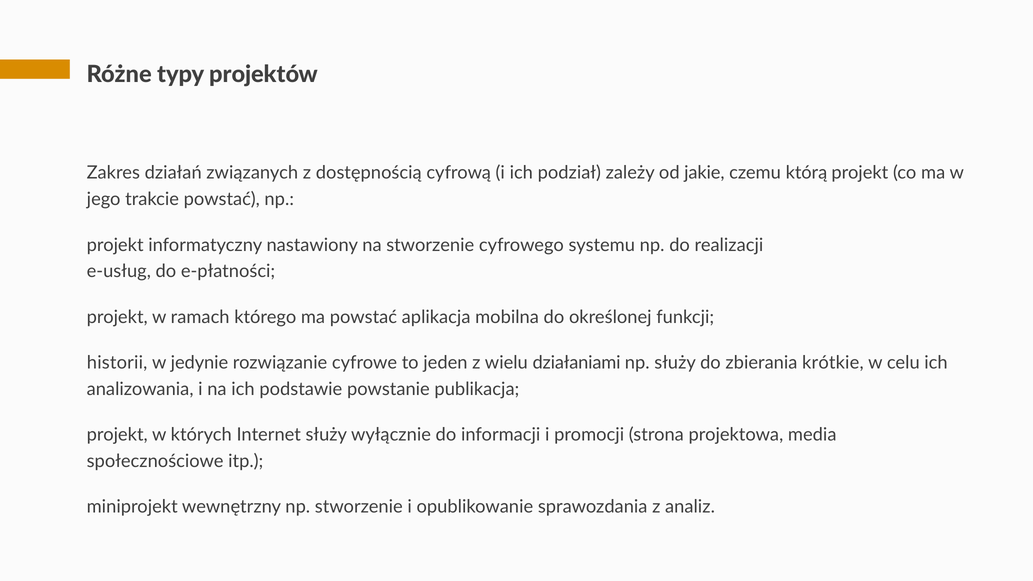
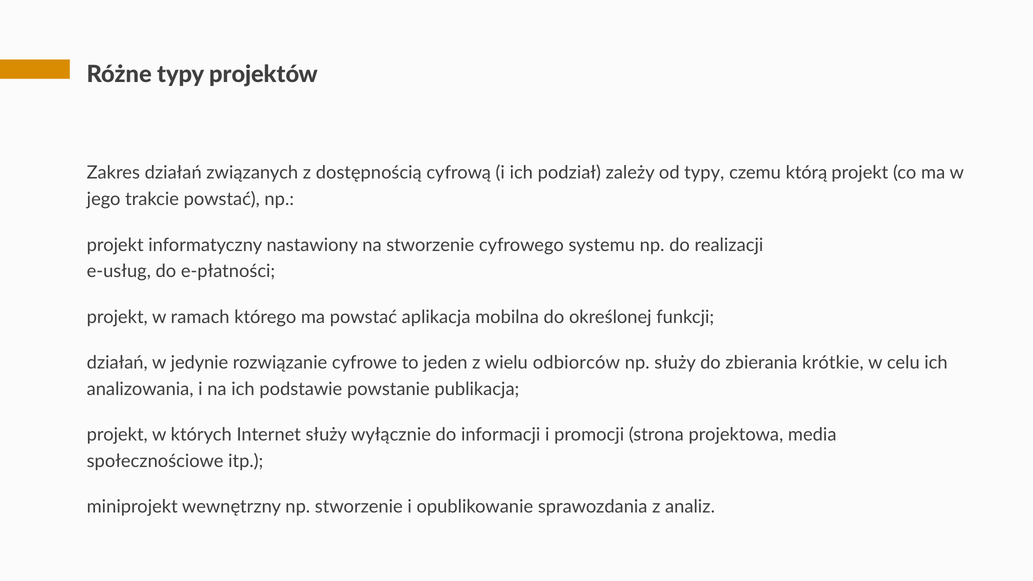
od jakie: jakie -> typy
historii at (117, 363): historii -> działań
działaniami: działaniami -> odbiorców
